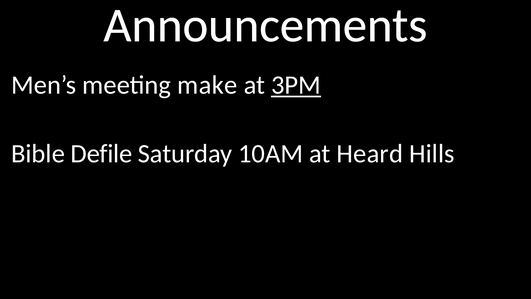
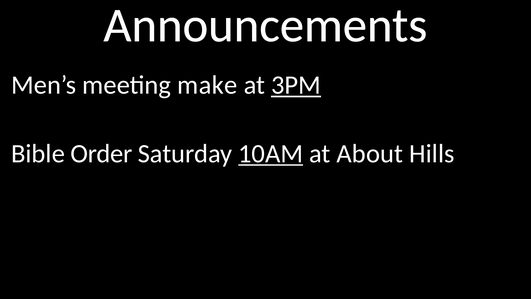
Defile: Defile -> Order
10AM underline: none -> present
Heard: Heard -> About
